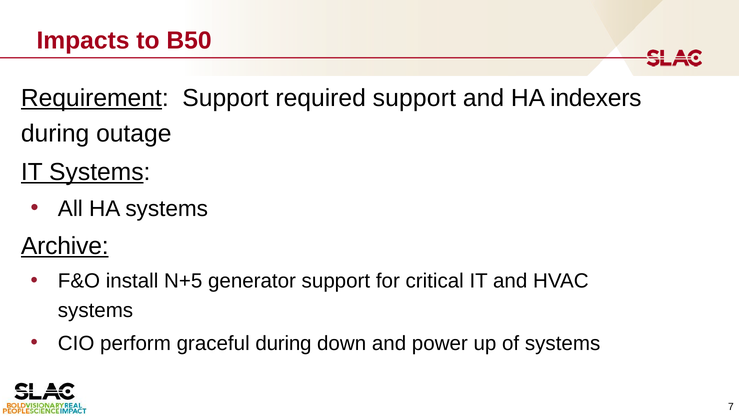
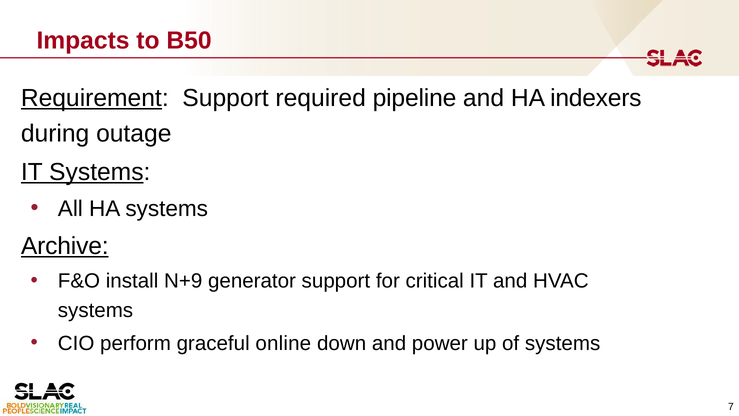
required support: support -> pipeline
N+5: N+5 -> N+9
graceful during: during -> online
